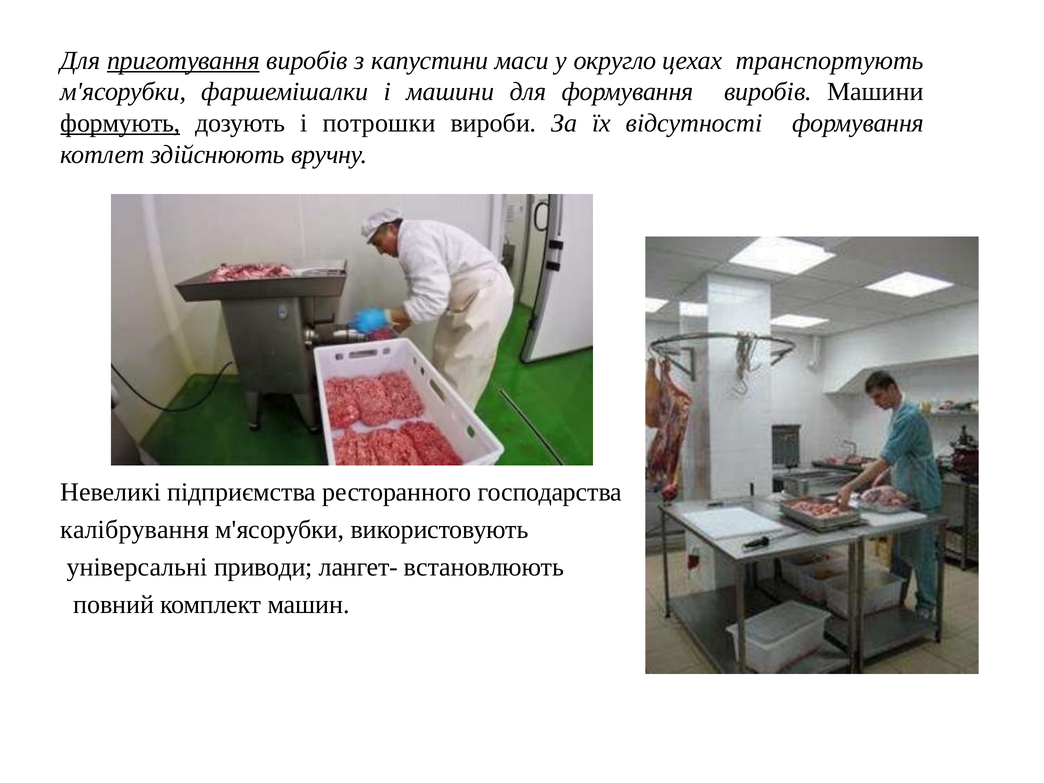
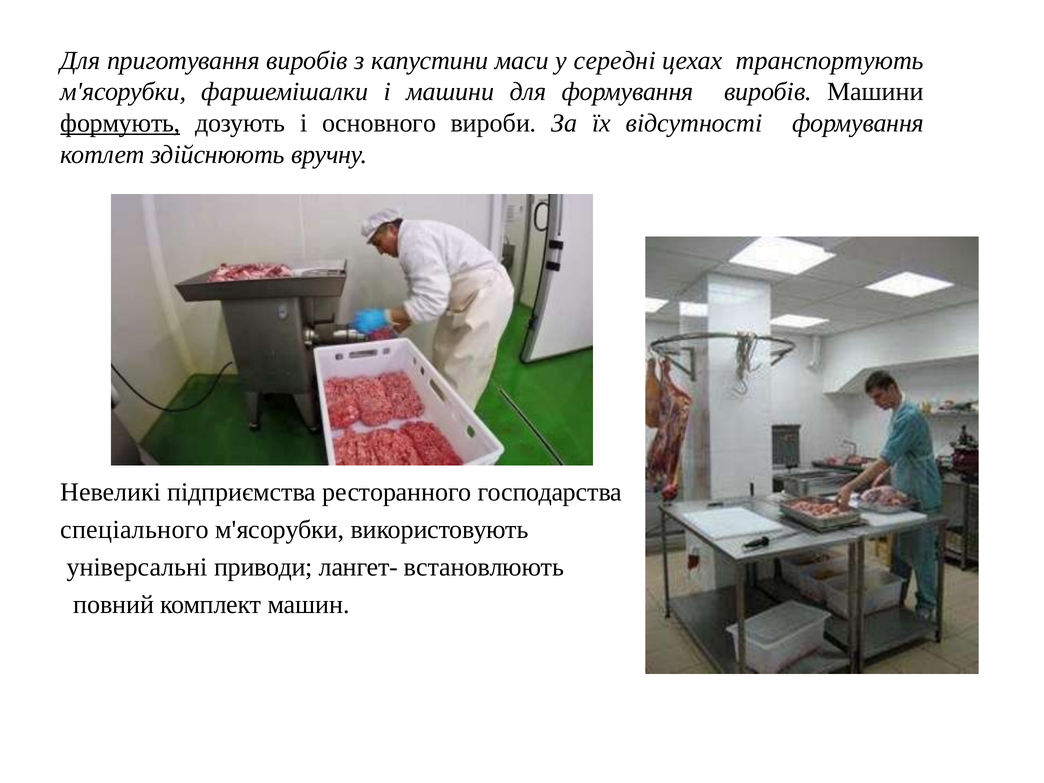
приготування underline: present -> none
округло: округло -> середні
потрошки: потрошки -> основного
калібрування: калібрування -> спеціального
